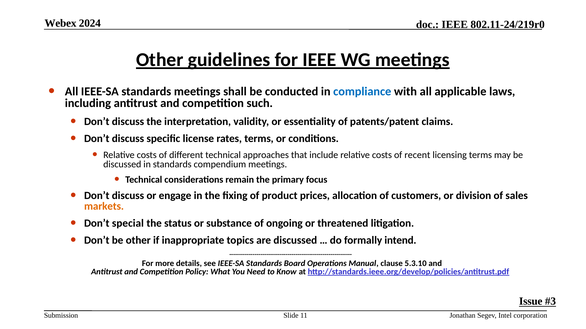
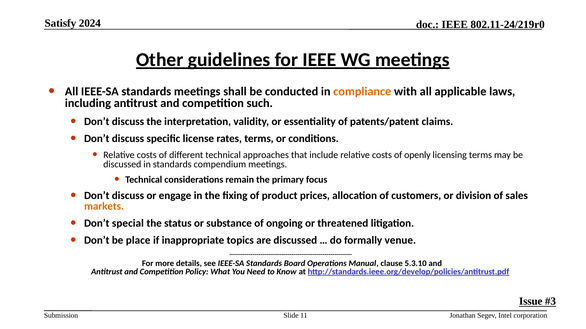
Webex: Webex -> Satisfy
compliance colour: blue -> orange
recent: recent -> openly
be other: other -> place
intend: intend -> venue
